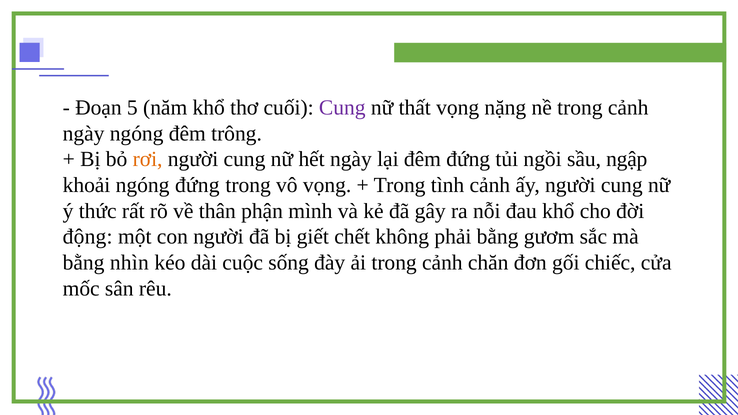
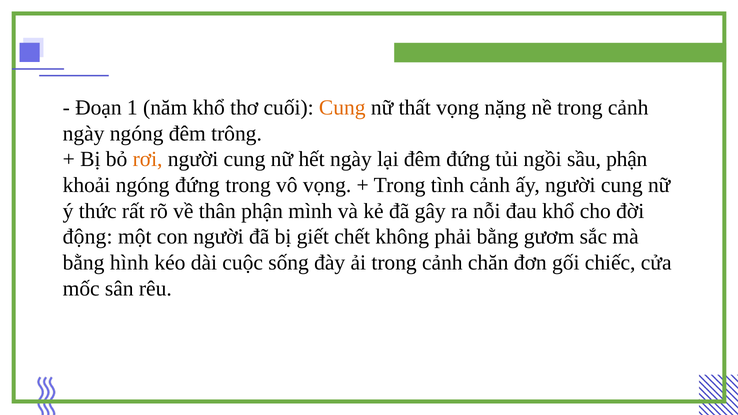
5: 5 -> 1
Cung at (342, 108) colour: purple -> orange
sầu ngập: ngập -> phận
nhìn: nhìn -> hình
